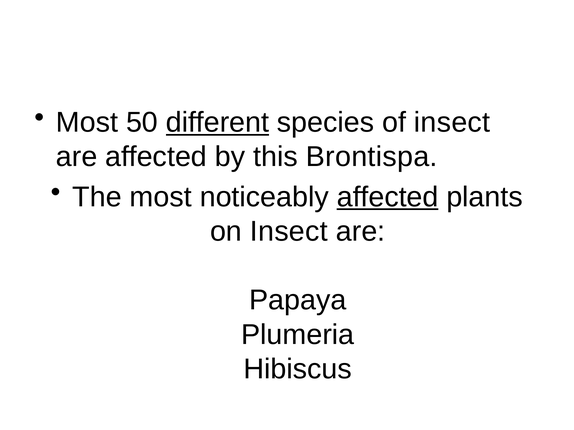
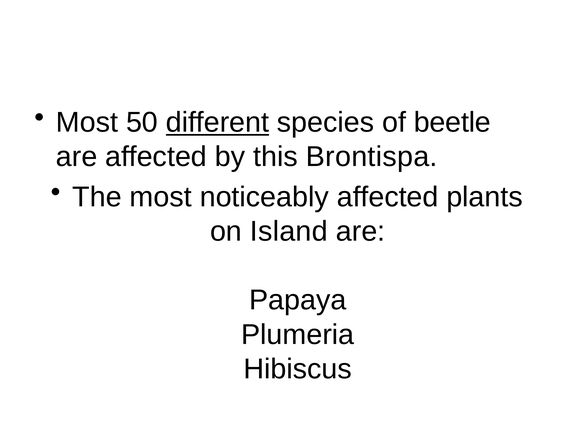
of insect: insect -> beetle
affected at (388, 197) underline: present -> none
on Insect: Insect -> Island
